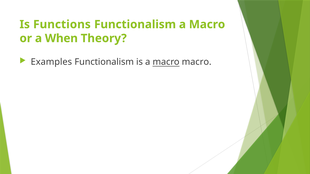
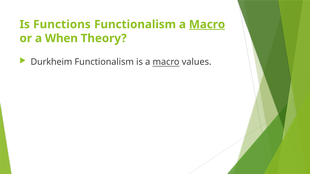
Macro at (207, 24) underline: none -> present
Examples: Examples -> Durkheim
macro macro: macro -> values
